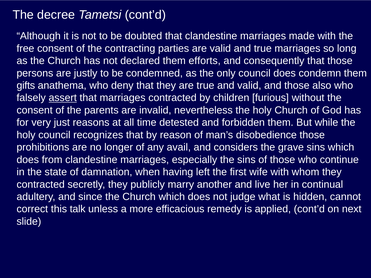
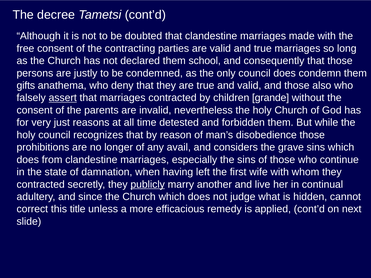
efforts: efforts -> school
furious: furious -> grande
publicly underline: none -> present
talk: talk -> title
